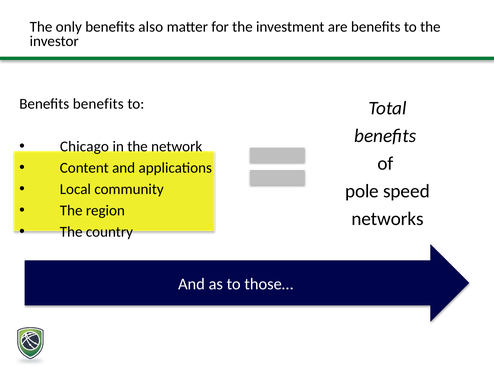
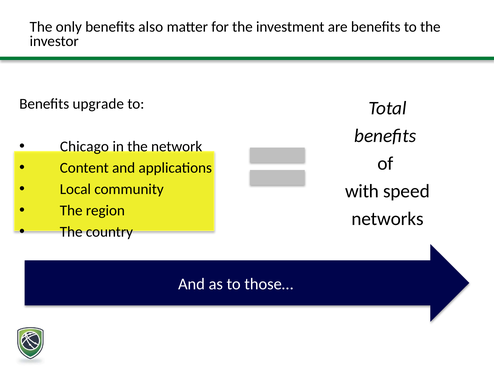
Benefits benefits: benefits -> upgrade
pole: pole -> with
